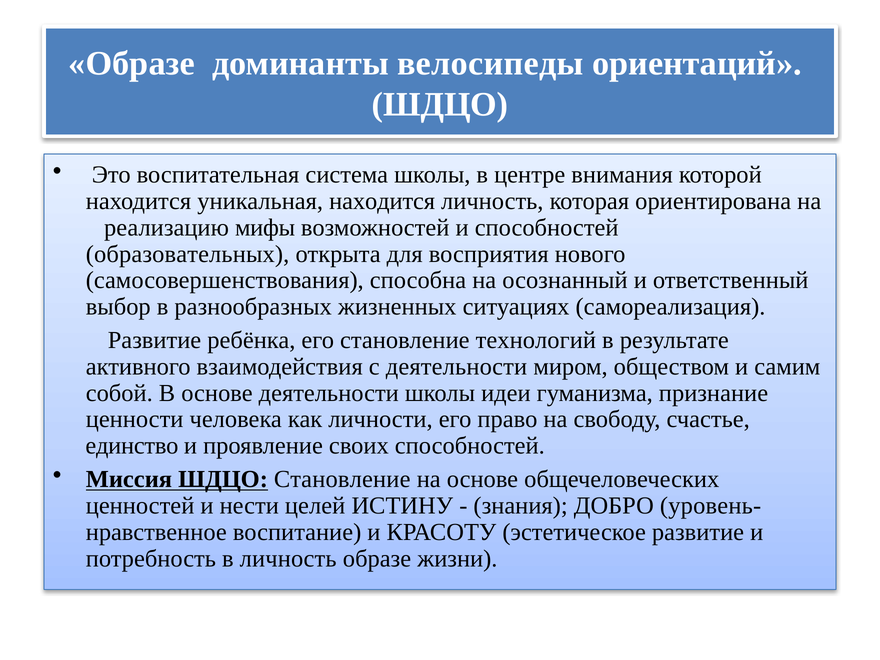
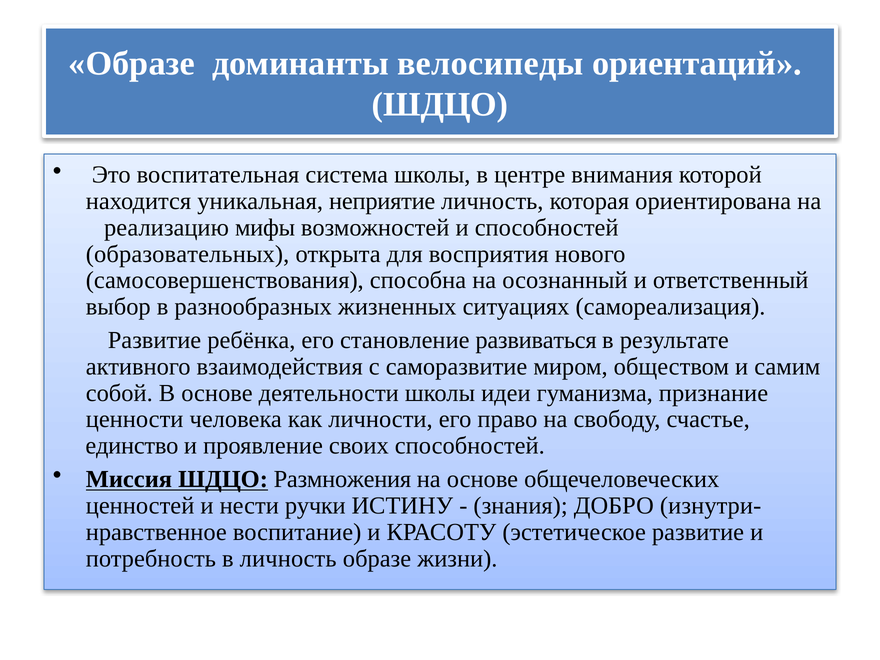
уникальная находится: находится -> неприятие
технологий: технологий -> развиваться
с деятельности: деятельности -> саморазвитие
ШДЦО Становление: Становление -> Размножения
целей: целей -> ручки
уровень-: уровень- -> изнутри-
